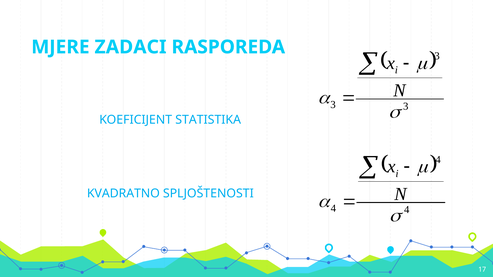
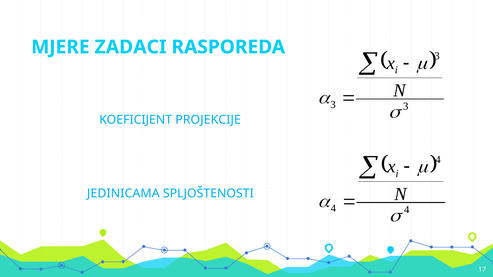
STATISTIKA: STATISTIKA -> PROJEKCIJE
KVADRATNO: KVADRATNO -> JEDINICAMA
